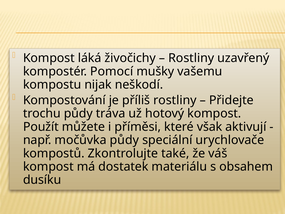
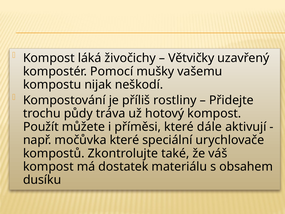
Rostliny at (191, 58): Rostliny -> Větvičky
však: však -> dále
močůvka půdy: půdy -> které
